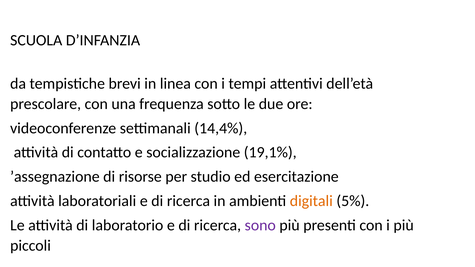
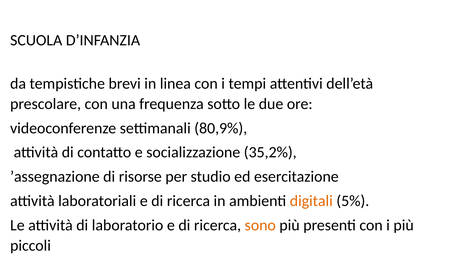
14,4%: 14,4% -> 80,9%
19,1%: 19,1% -> 35,2%
sono colour: purple -> orange
